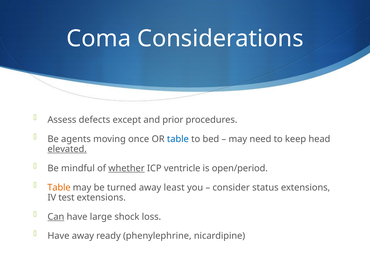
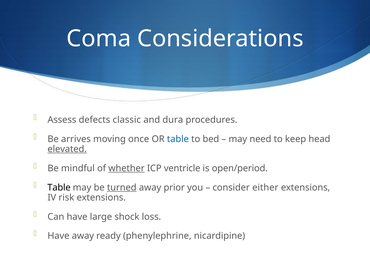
except: except -> classic
prior: prior -> dura
agents: agents -> arrives
Table at (59, 188) colour: orange -> black
turned underline: none -> present
least: least -> prior
status: status -> either
test: test -> risk
Can underline: present -> none
